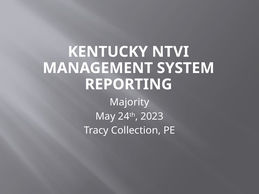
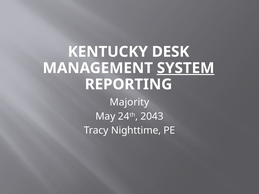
NTVI: NTVI -> DESK
SYSTEM underline: none -> present
2023: 2023 -> 2043
Collection: Collection -> Nighttime
